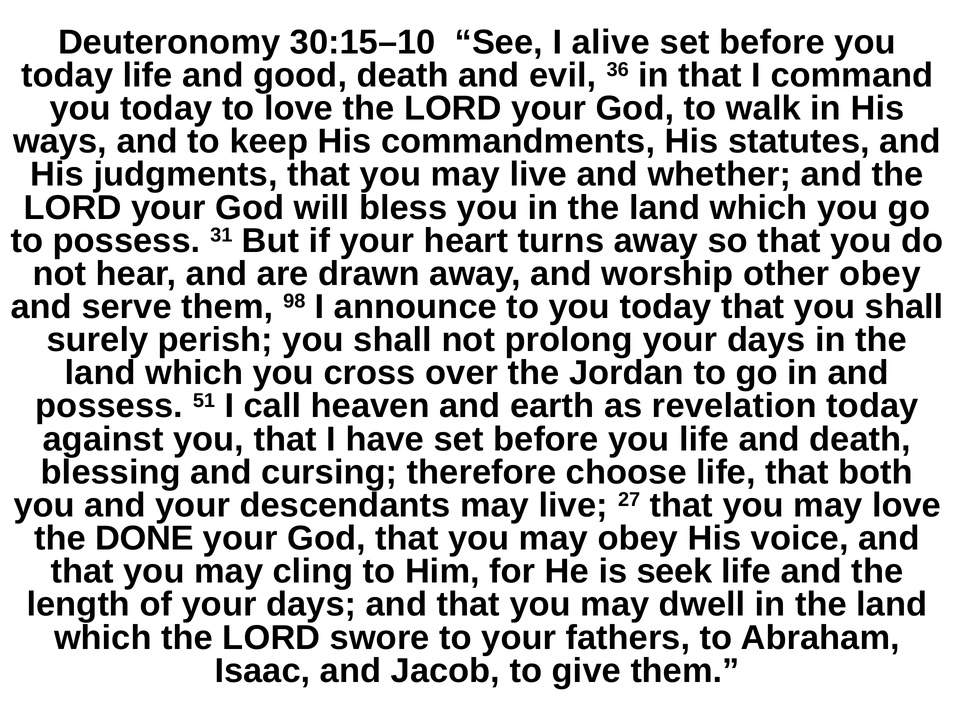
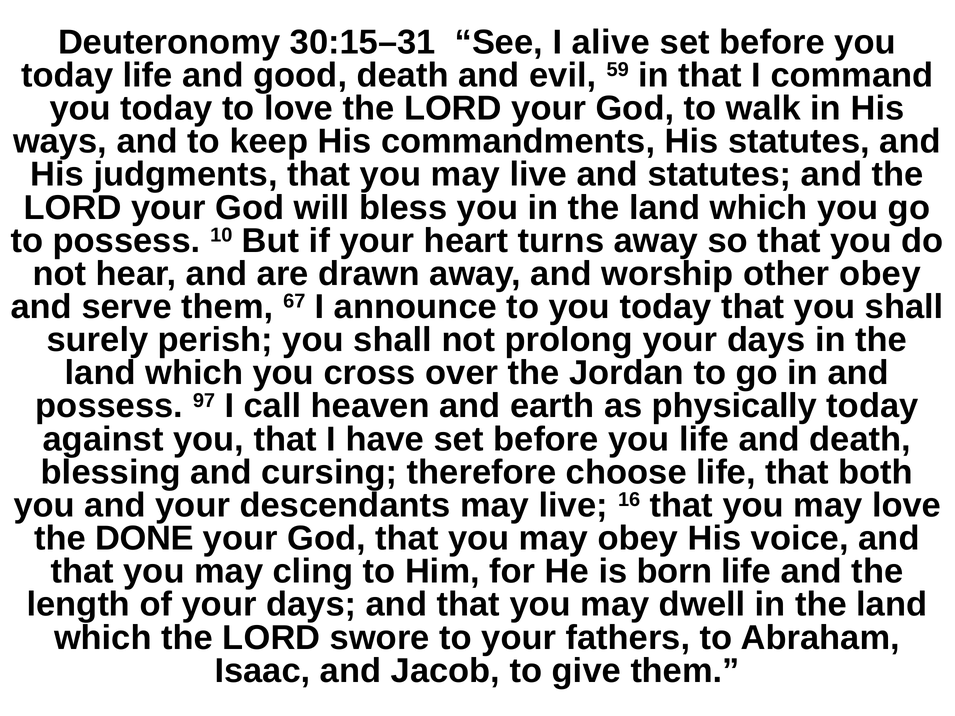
30:15–10: 30:15–10 -> 30:15–31
36: 36 -> 59
and whether: whether -> statutes
31: 31 -> 10
98: 98 -> 67
51: 51 -> 97
revelation: revelation -> physically
27: 27 -> 16
seek: seek -> born
